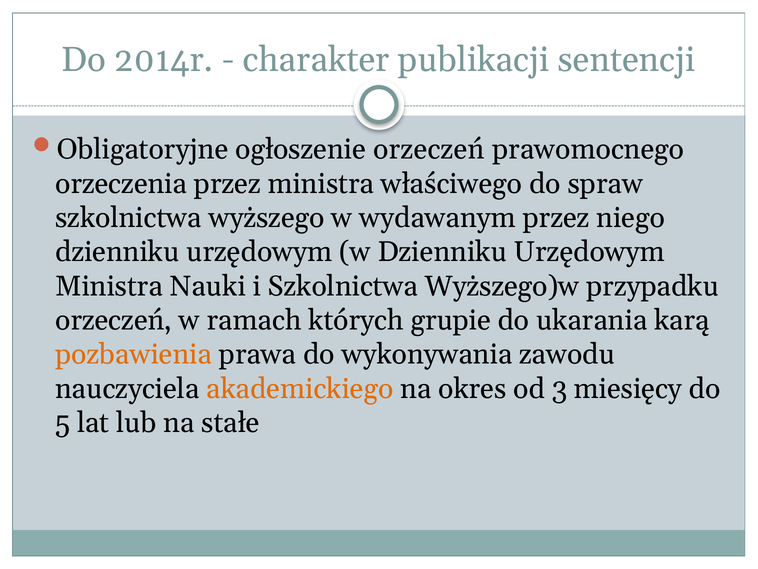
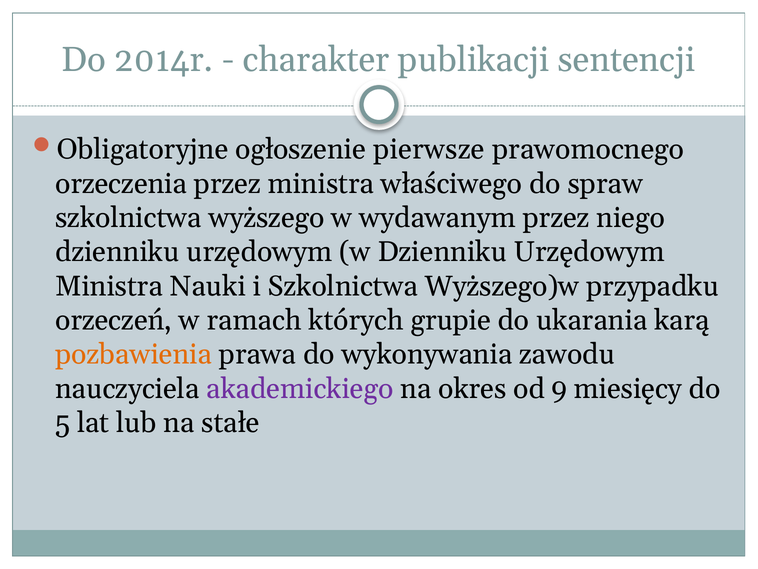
ogłoszenie orzeczeń: orzeczeń -> pierwsze
akademickiego colour: orange -> purple
3: 3 -> 9
